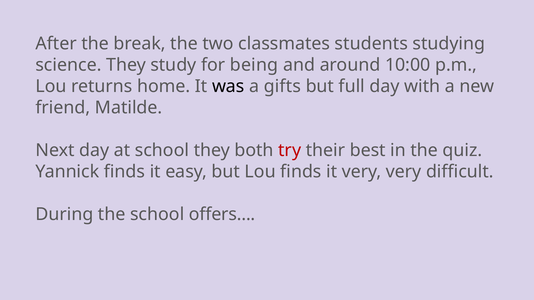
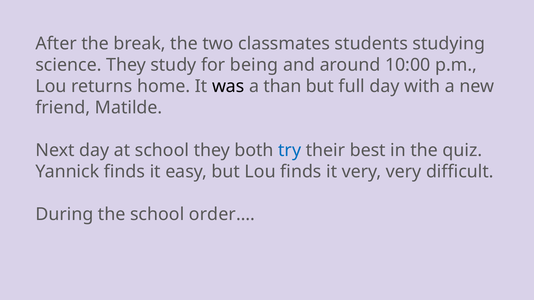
gifts: gifts -> than
try colour: red -> blue
offers…: offers… -> order…
